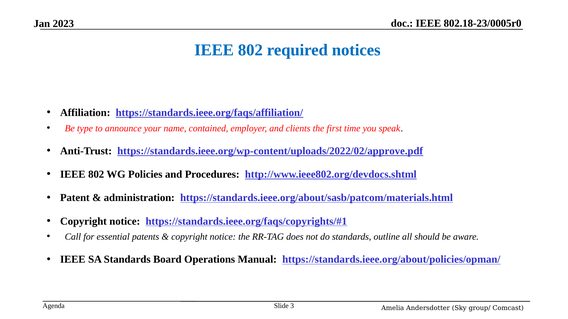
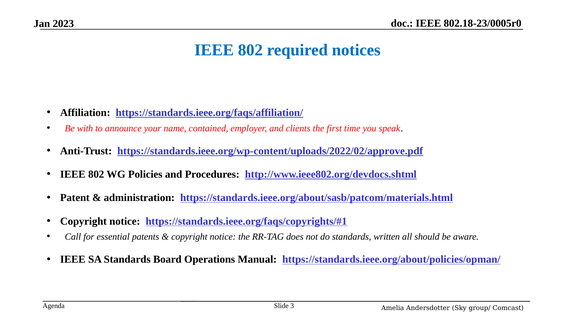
type: type -> with
outline: outline -> written
